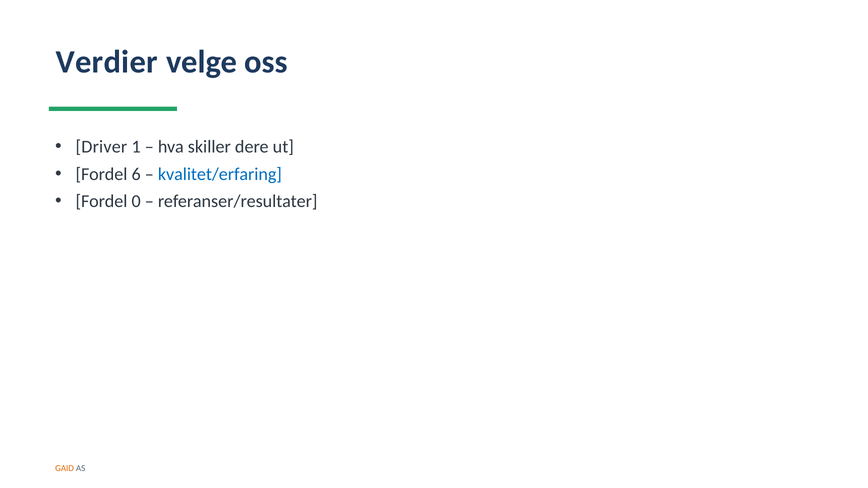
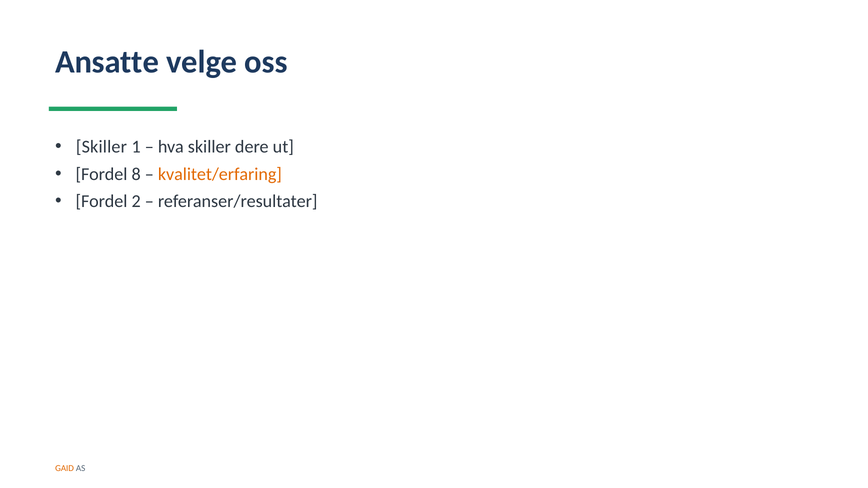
Verdier: Verdier -> Ansatte
Driver at (101, 147): Driver -> Skiller
6: 6 -> 8
kvalitet/erfaring colour: blue -> orange
0: 0 -> 2
